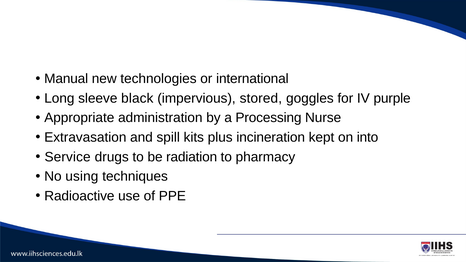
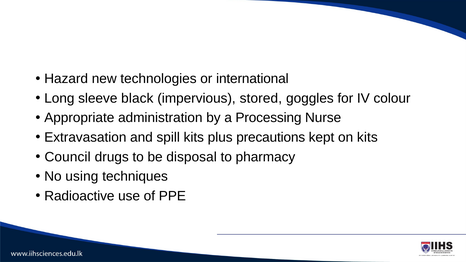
Manual: Manual -> Hazard
purple: purple -> colour
incineration: incineration -> precautions
on into: into -> kits
Service: Service -> Council
radiation: radiation -> disposal
